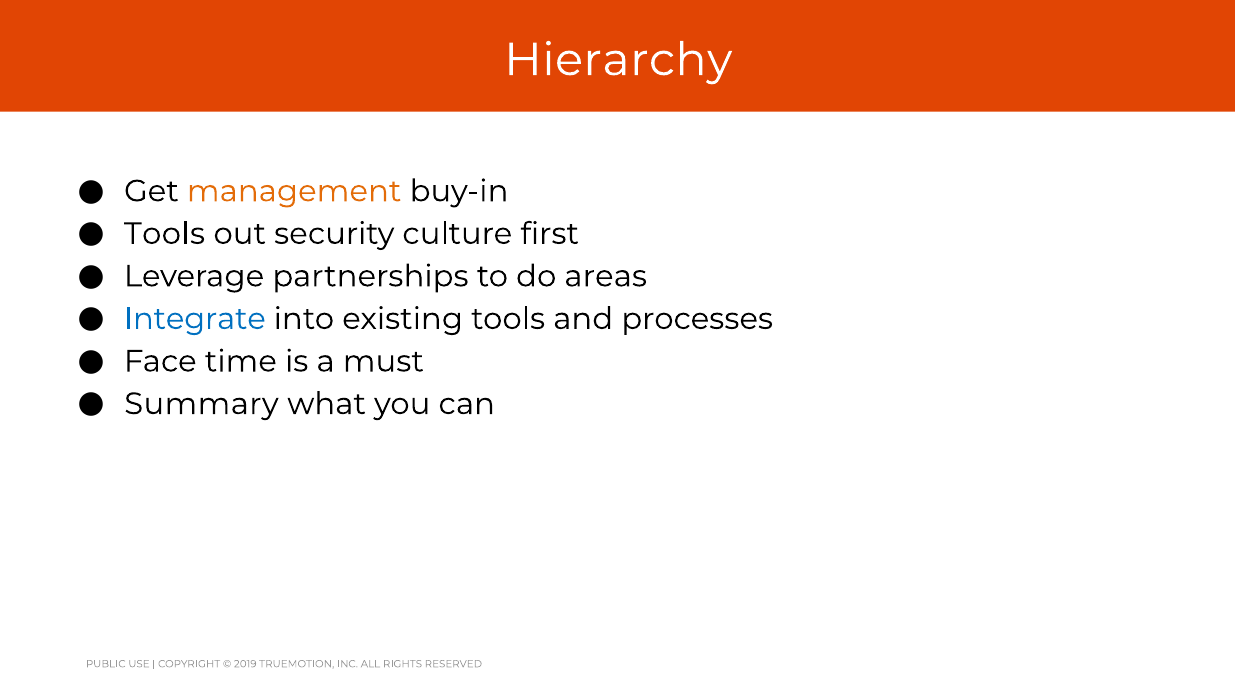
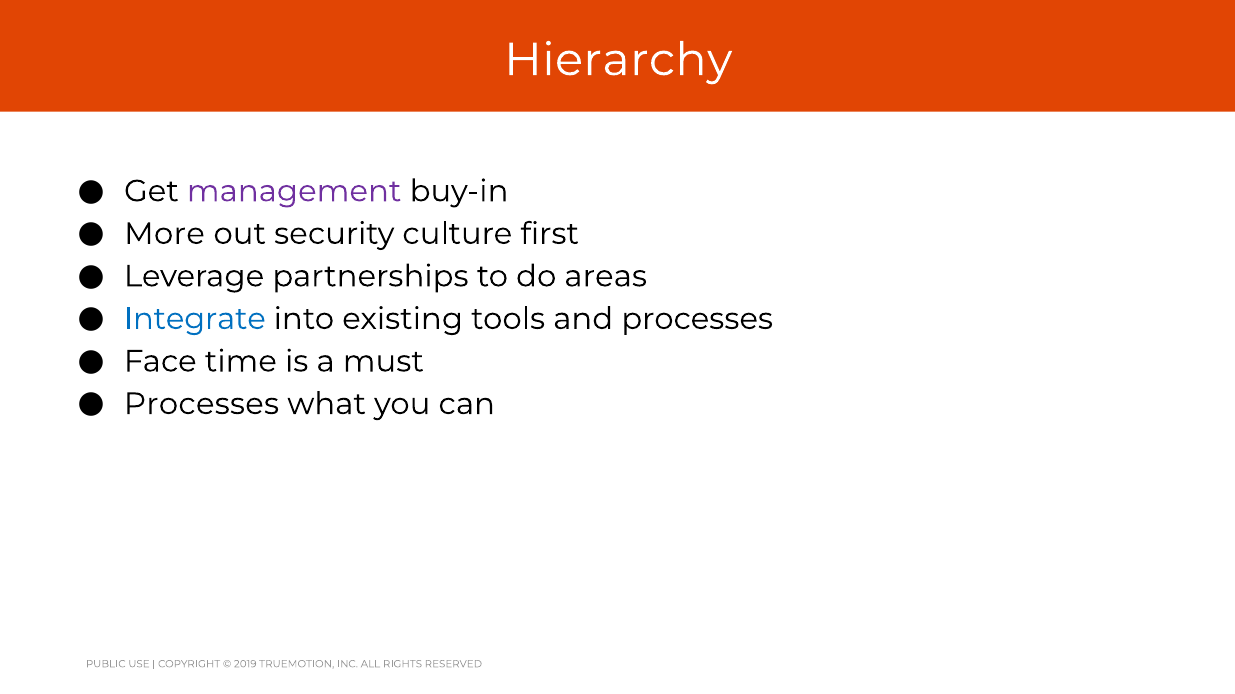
management colour: orange -> purple
Tools at (165, 234): Tools -> More
Summary at (201, 404): Summary -> Processes
